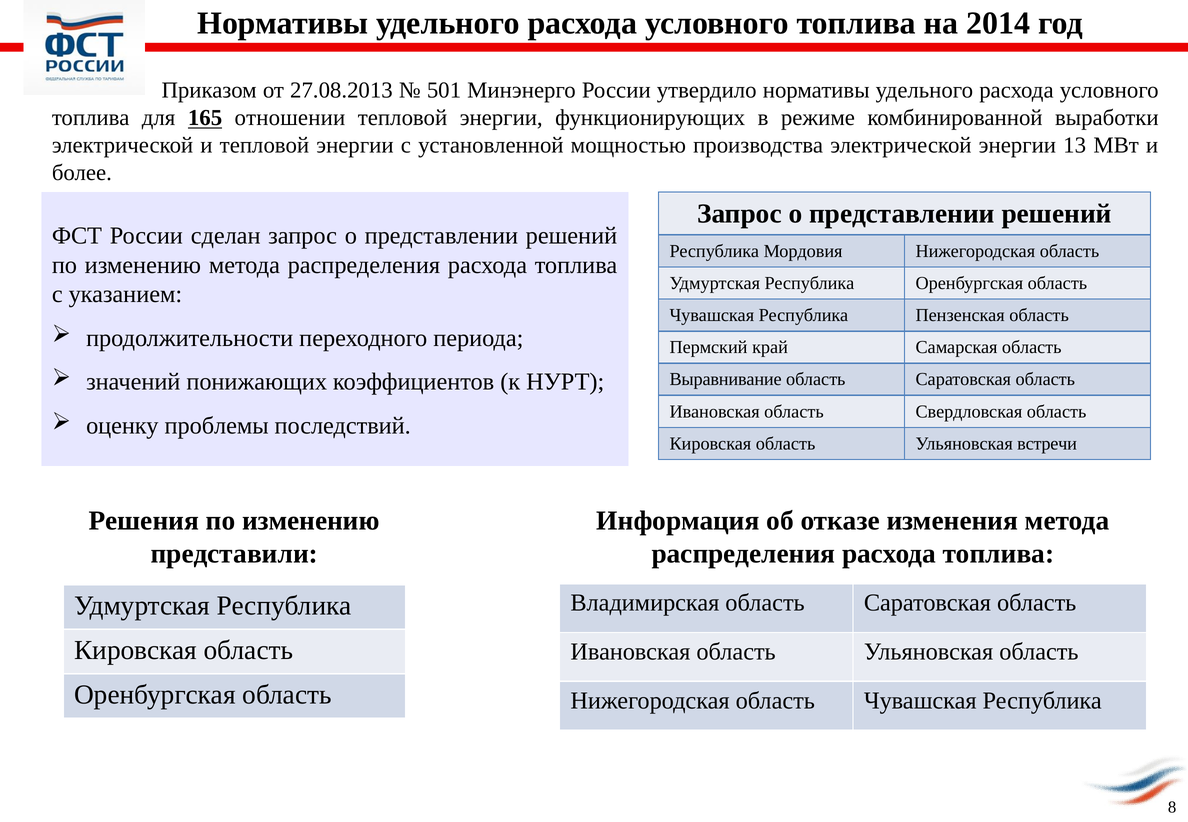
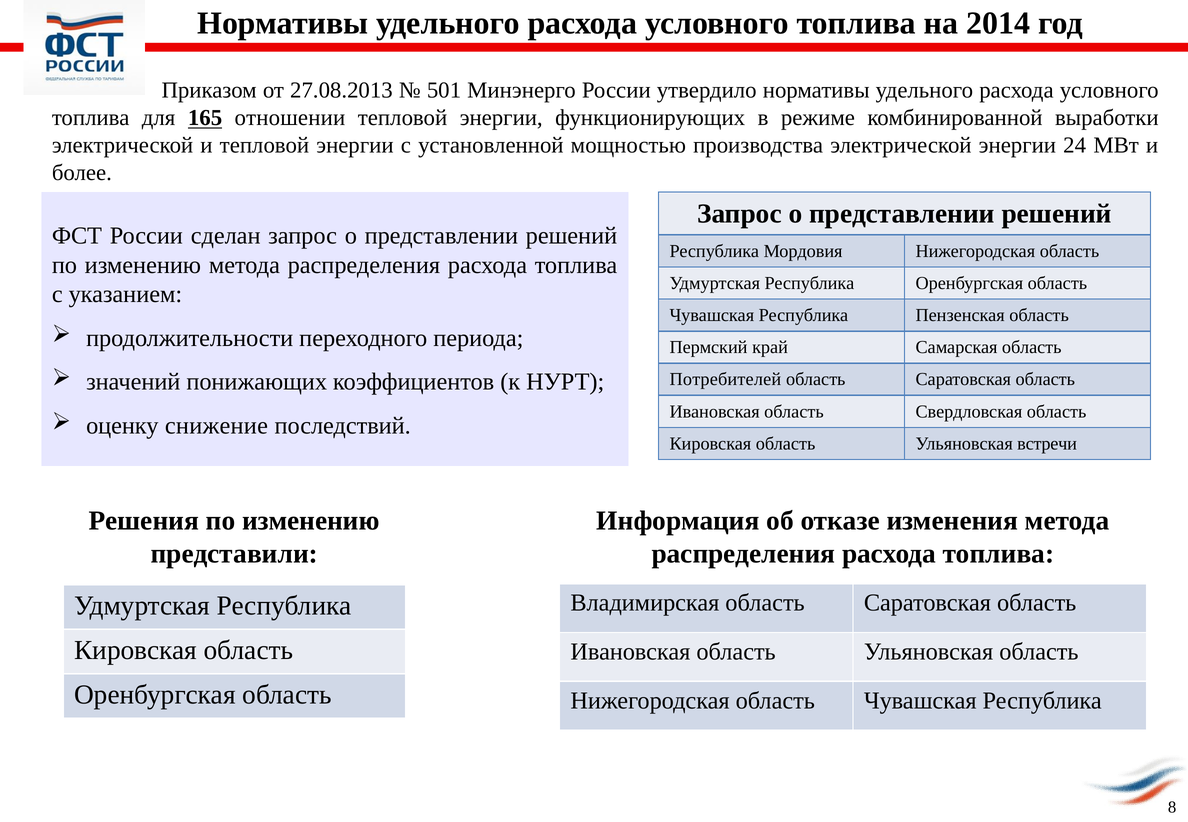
13: 13 -> 24
Выравнивание: Выравнивание -> Потребителей
проблемы: проблемы -> снижение
